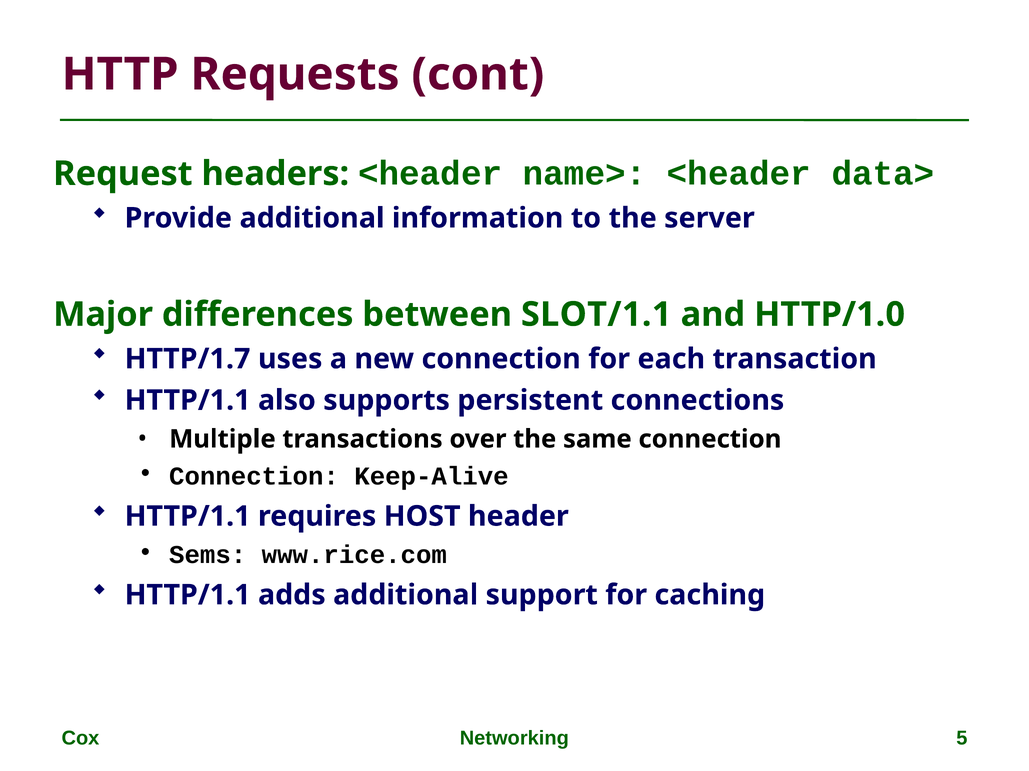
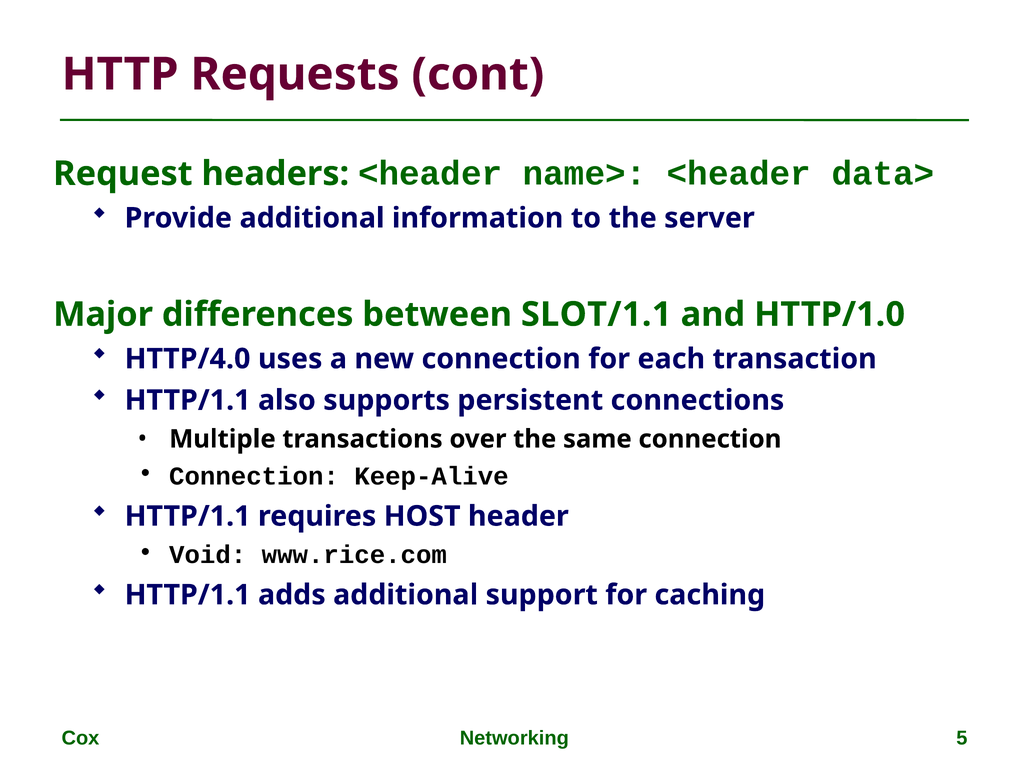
HTTP/1.7: HTTP/1.7 -> HTTP/4.0
Sems: Sems -> Void
